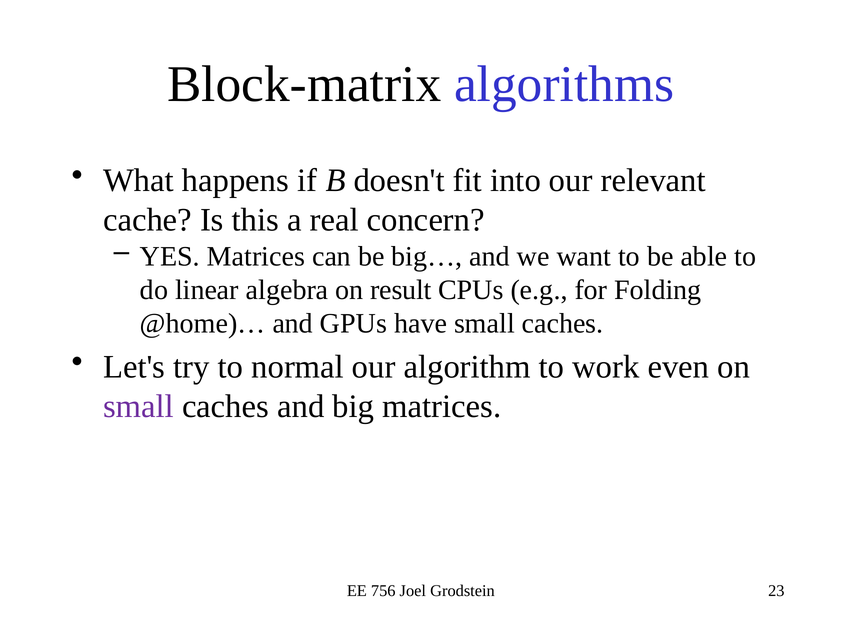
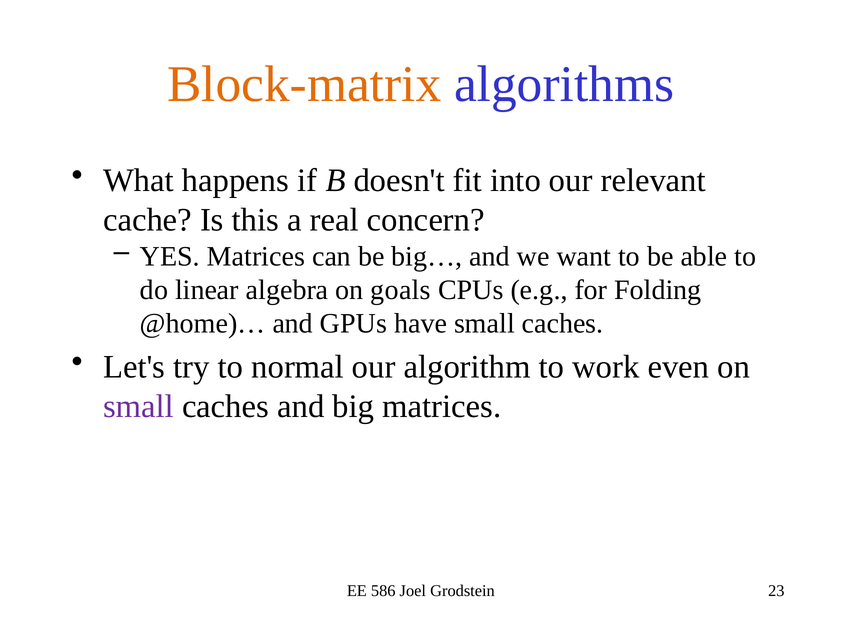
Block-matrix colour: black -> orange
result: result -> goals
756: 756 -> 586
